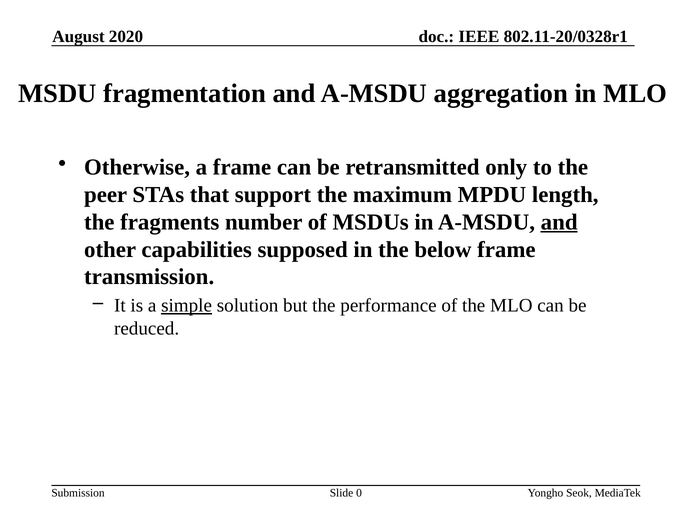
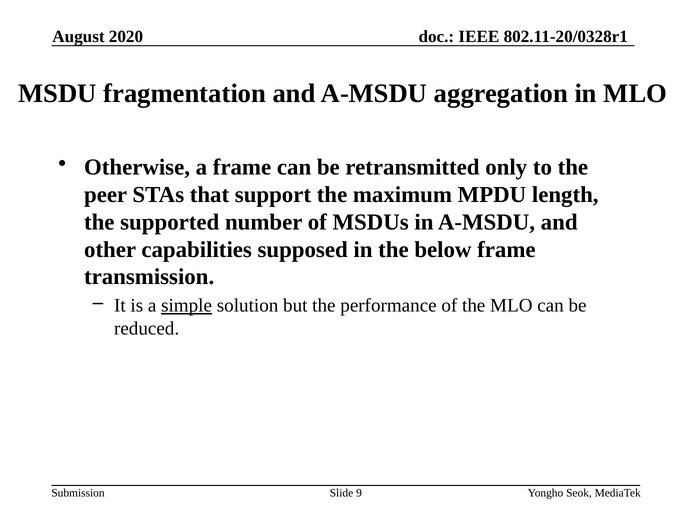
fragments: fragments -> supported
and at (559, 222) underline: present -> none
0: 0 -> 9
